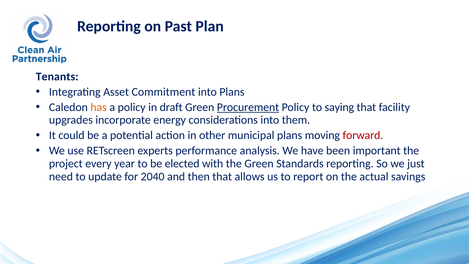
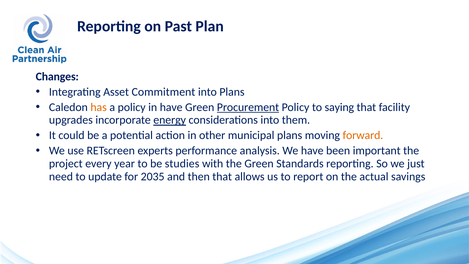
Tenants: Tenants -> Changes
in draft: draft -> have
energy underline: none -> present
forward colour: red -> orange
elected: elected -> studies
2040: 2040 -> 2035
